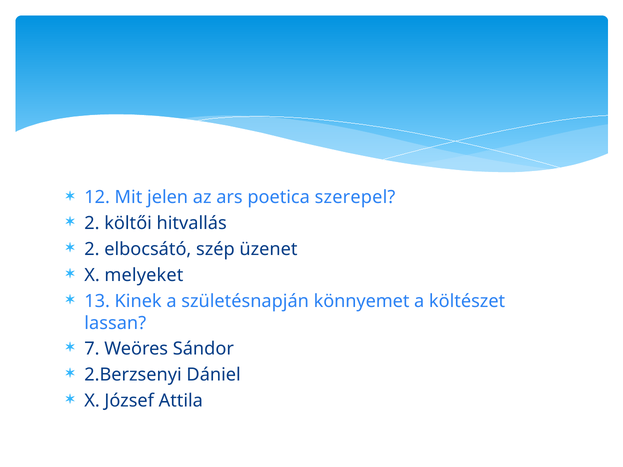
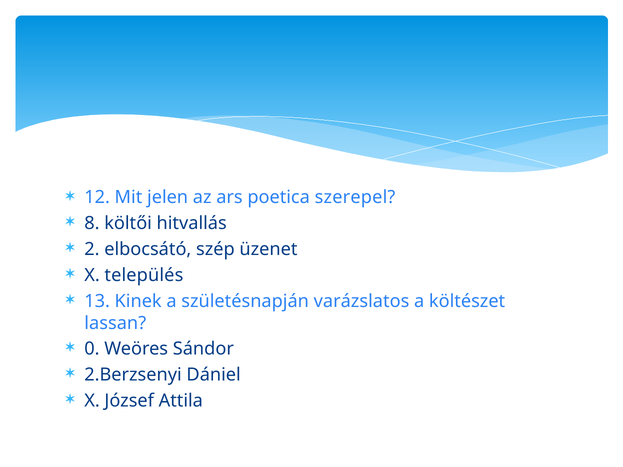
2 at (92, 224): 2 -> 8
melyeket: melyeket -> település
könnyemet: könnyemet -> varázslatos
7: 7 -> 0
